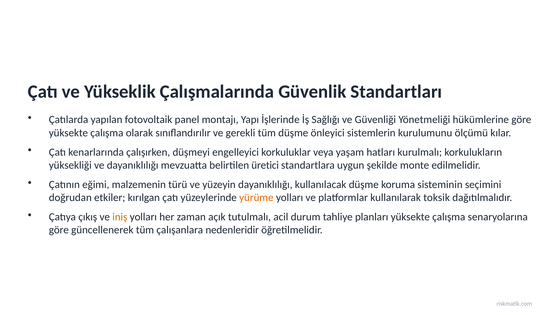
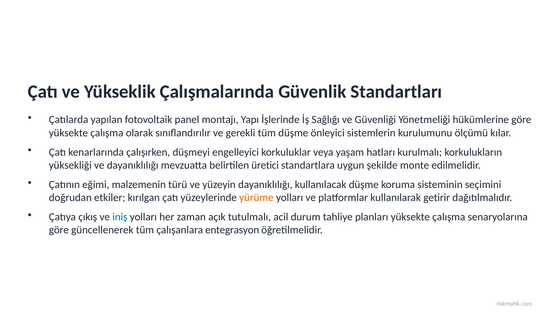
toksik: toksik -> getirir
iniş colour: orange -> blue
nedenleridir: nedenleridir -> entegrasyon
